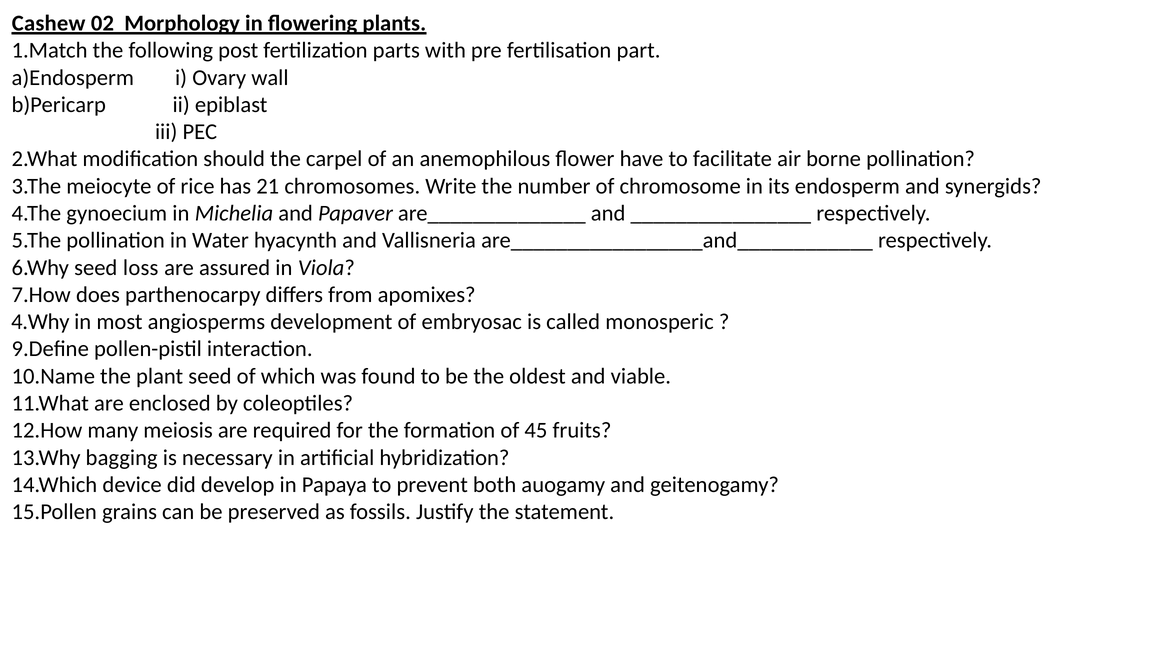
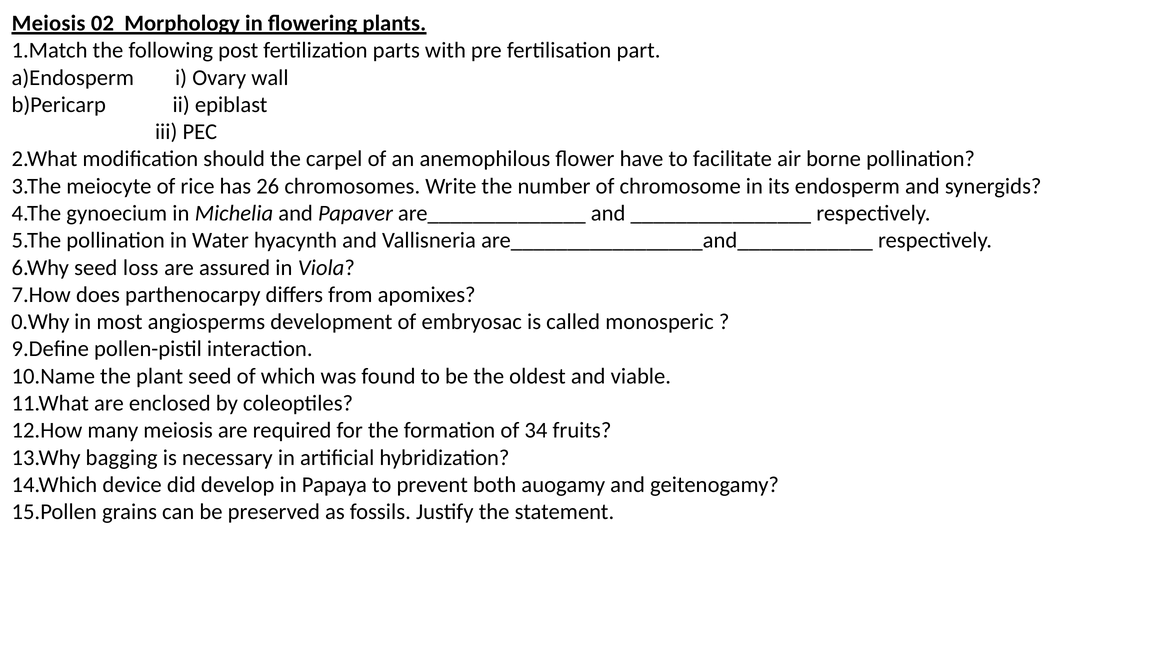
Cashew at (49, 23): Cashew -> Meiosis
21: 21 -> 26
4.Why: 4.Why -> 0.Why
45: 45 -> 34
